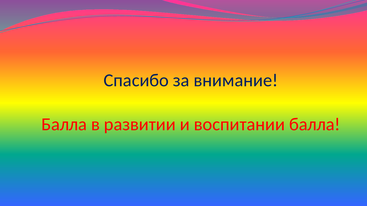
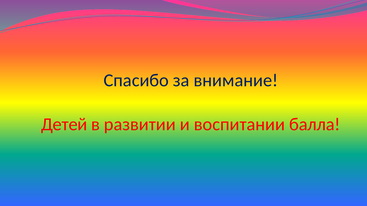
Балла at (64, 125): Балла -> Детей
